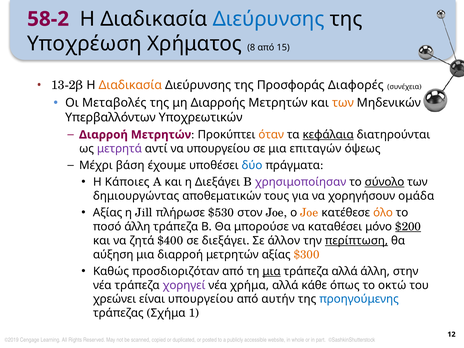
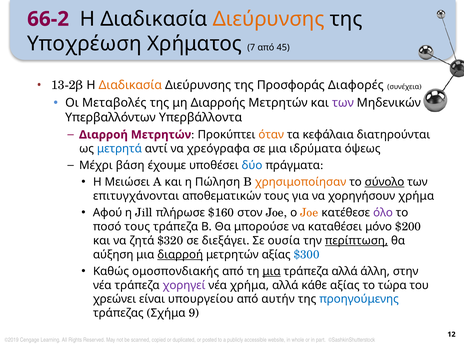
58-2: 58-2 -> 66-2
Διεύρυνσης at (269, 19) colour: blue -> orange
8: 8 -> 7
15: 15 -> 45
των at (343, 103) colour: orange -> purple
Υποχρεωτικών: Υποχρεωτικών -> Υπερβάλλοντα
κεφάλαια underline: present -> none
μετρητά colour: purple -> blue
να υπουργείου: υπουργείου -> χρεόγραφα
επιταγών: επιταγών -> ιδρύματα
Κάποιες: Κάποιες -> Μειώσει
η Διεξάγει: Διεξάγει -> Πώληση
χρησιμοποίησαν colour: purple -> orange
δημιουργώντας: δημιουργώντας -> επιτυγχάνονται
χορηγήσουν ομάδα: ομάδα -> χρήμα
Αξίας at (108, 213): Αξίας -> Αφού
$530: $530 -> $160
όλο colour: orange -> purple
ποσό άλλη: άλλη -> τους
$200 underline: present -> none
$400: $400 -> $320
άλλον: άλλον -> ουσία
διαρροή at (180, 255) underline: none -> present
$300 colour: orange -> blue
προσδιοριζόταν: προσδιοριζόταν -> ομοσπονδιακής
κάθε όπως: όπως -> αξίας
οκτώ: οκτώ -> τώρα
1: 1 -> 9
